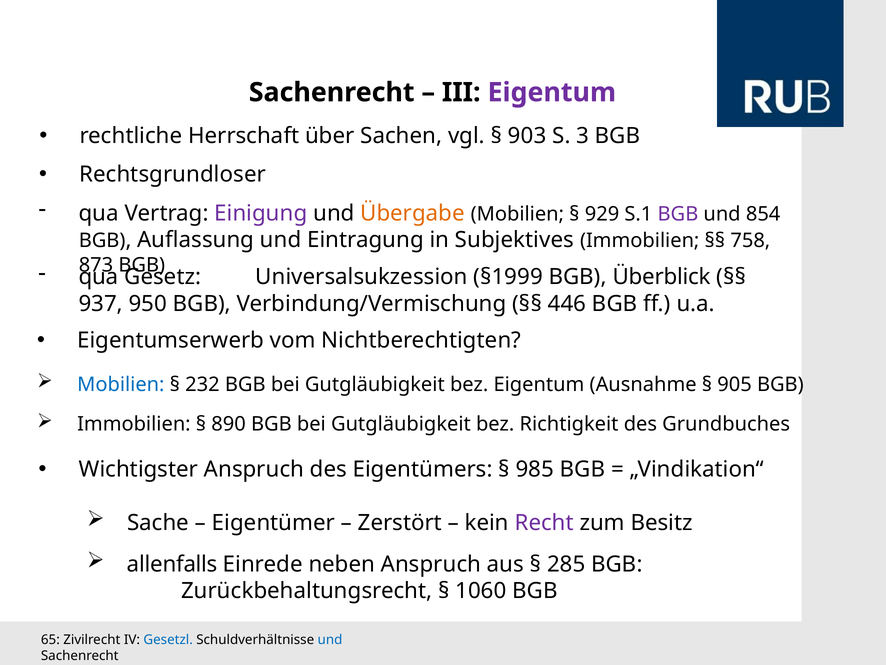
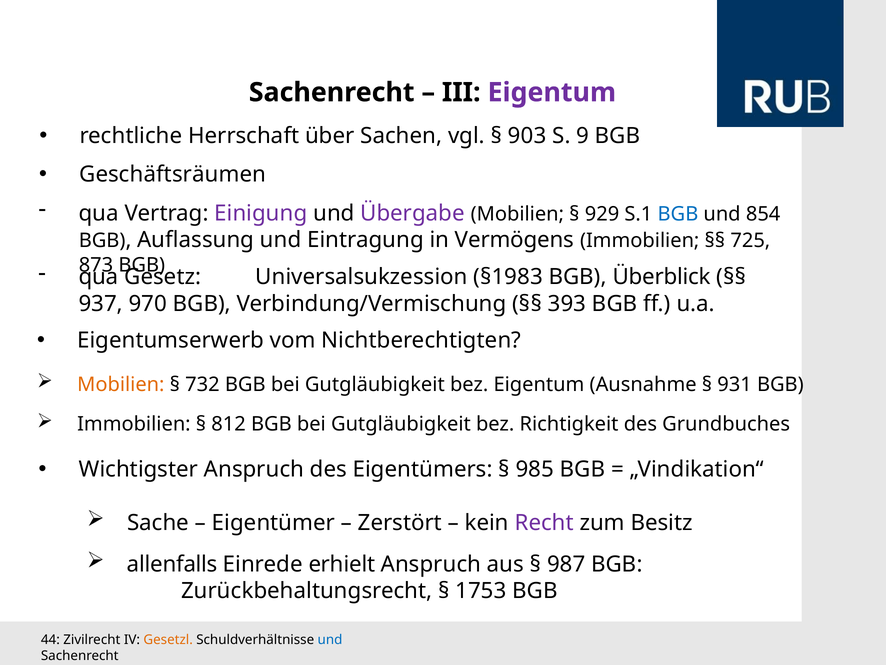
3: 3 -> 9
Rechtsgrundloser: Rechtsgrundloser -> Geschäftsräumen
Übergabe colour: orange -> purple
BGB at (678, 214) colour: purple -> blue
Subjektives: Subjektives -> Vermögens
758: 758 -> 725
§1999: §1999 -> §1983
950: 950 -> 970
446: 446 -> 393
Mobilien at (121, 384) colour: blue -> orange
232: 232 -> 732
905: 905 -> 931
890: 890 -> 812
neben: neben -> erhielt
285: 285 -> 987
1060: 1060 -> 1753
65: 65 -> 44
Gesetzl colour: blue -> orange
